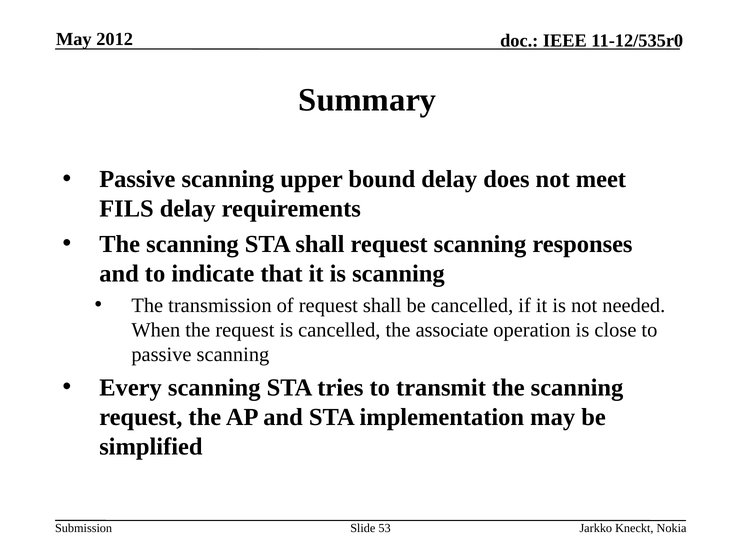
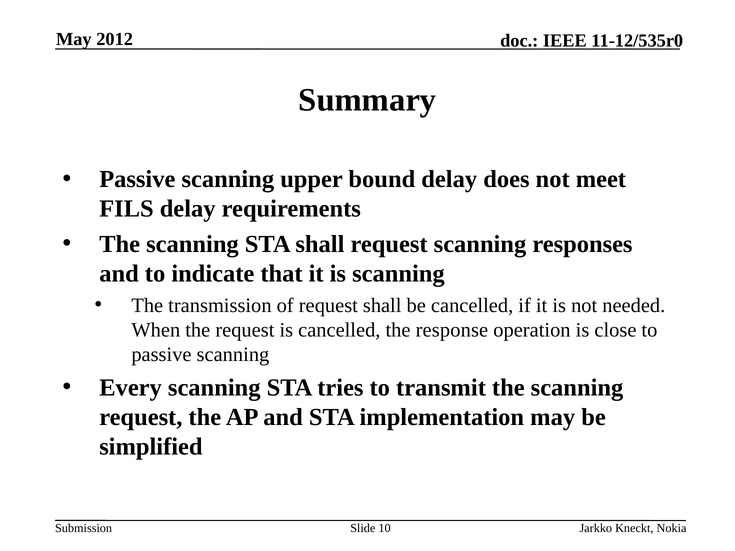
associate: associate -> response
53: 53 -> 10
